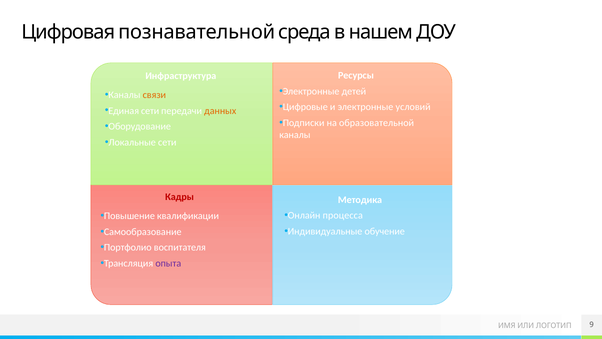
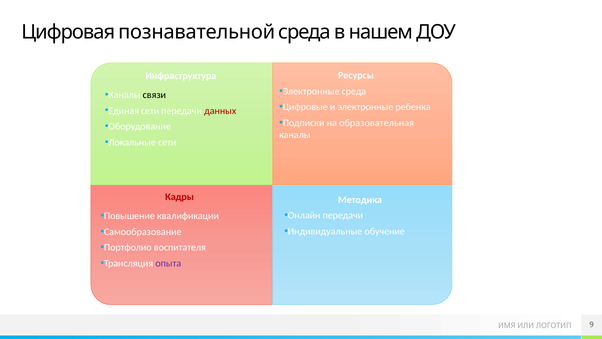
Электронные детей: детей -> среда
связи colour: orange -> black
условий: условий -> ребенка
данных colour: orange -> red
образовательной: образовательной -> образовательная
Онлайн процесса: процесса -> передачи
